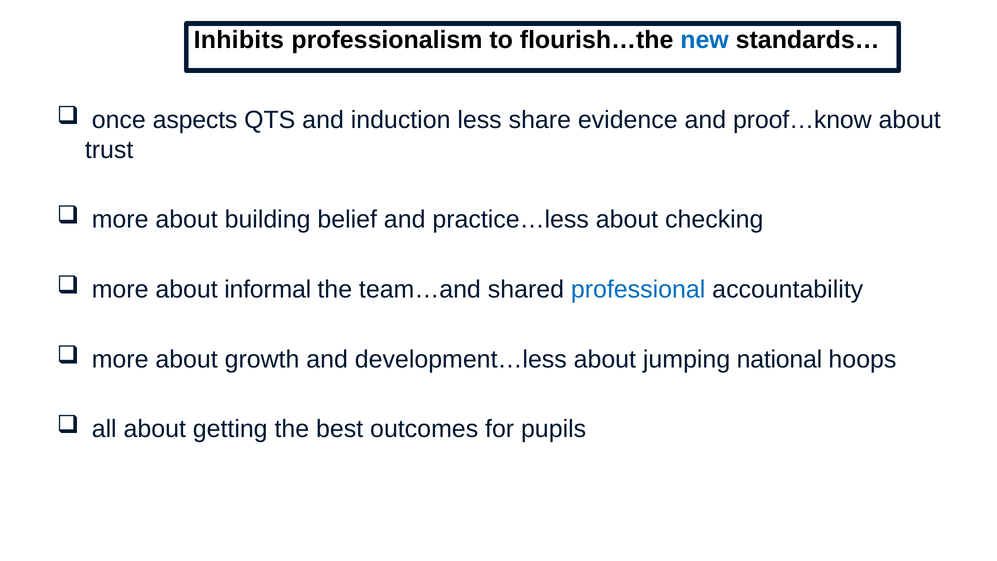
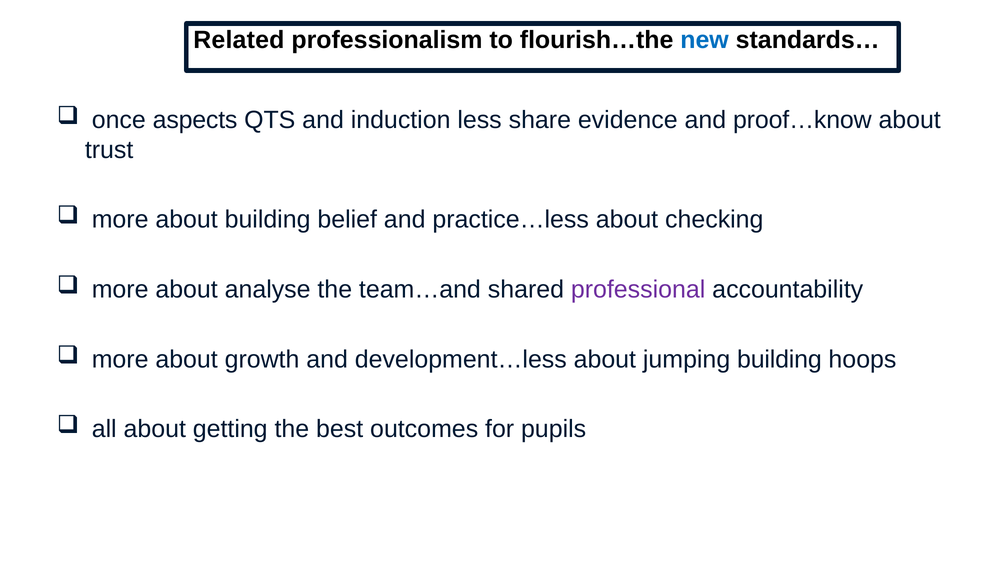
Inhibits: Inhibits -> Related
informal: informal -> analyse
professional colour: blue -> purple
jumping national: national -> building
